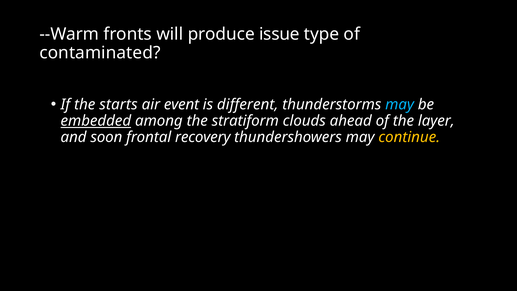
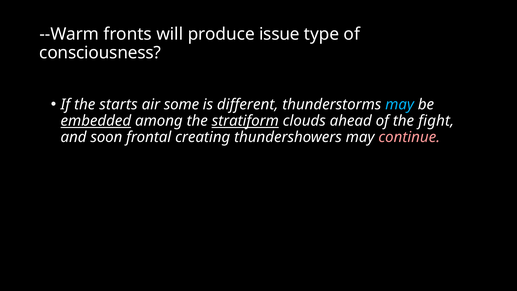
contaminated: contaminated -> consciousness
event: event -> some
stratiform underline: none -> present
layer: layer -> fight
recovery: recovery -> creating
continue colour: yellow -> pink
